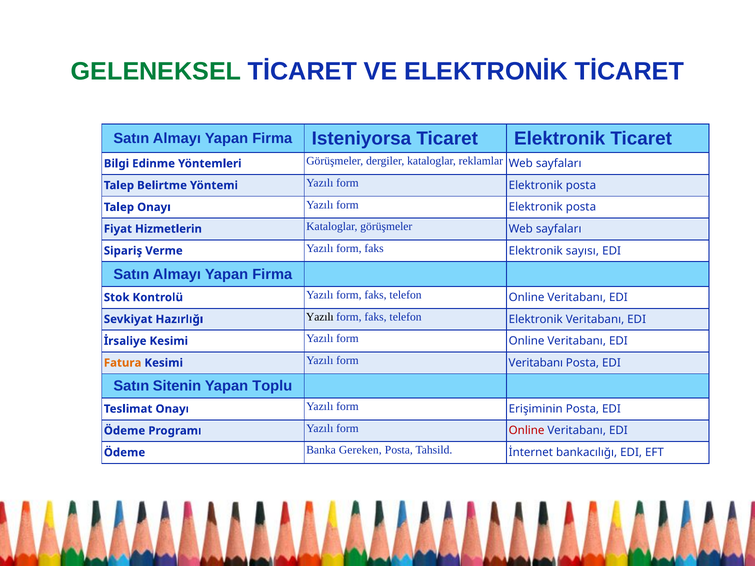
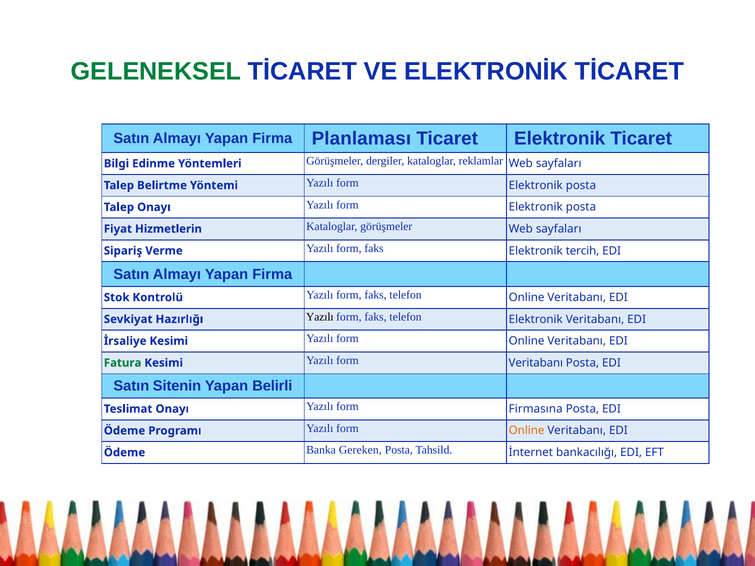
Isteniyorsa: Isteniyorsa -> Planlaması
sayısı: sayısı -> tercih
Fatura colour: orange -> green
Toplu: Toplu -> Belirli
Erişiminin: Erişiminin -> Firmasına
Online at (527, 431) colour: red -> orange
